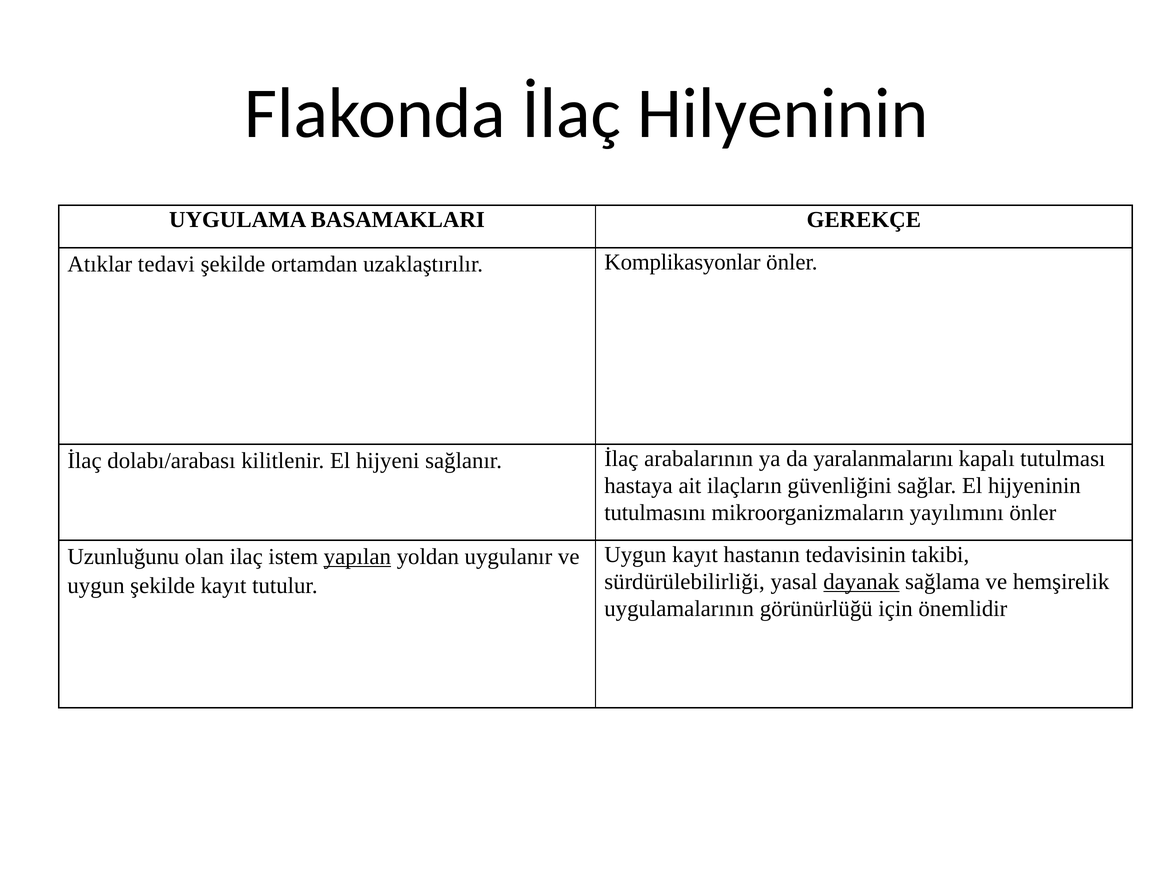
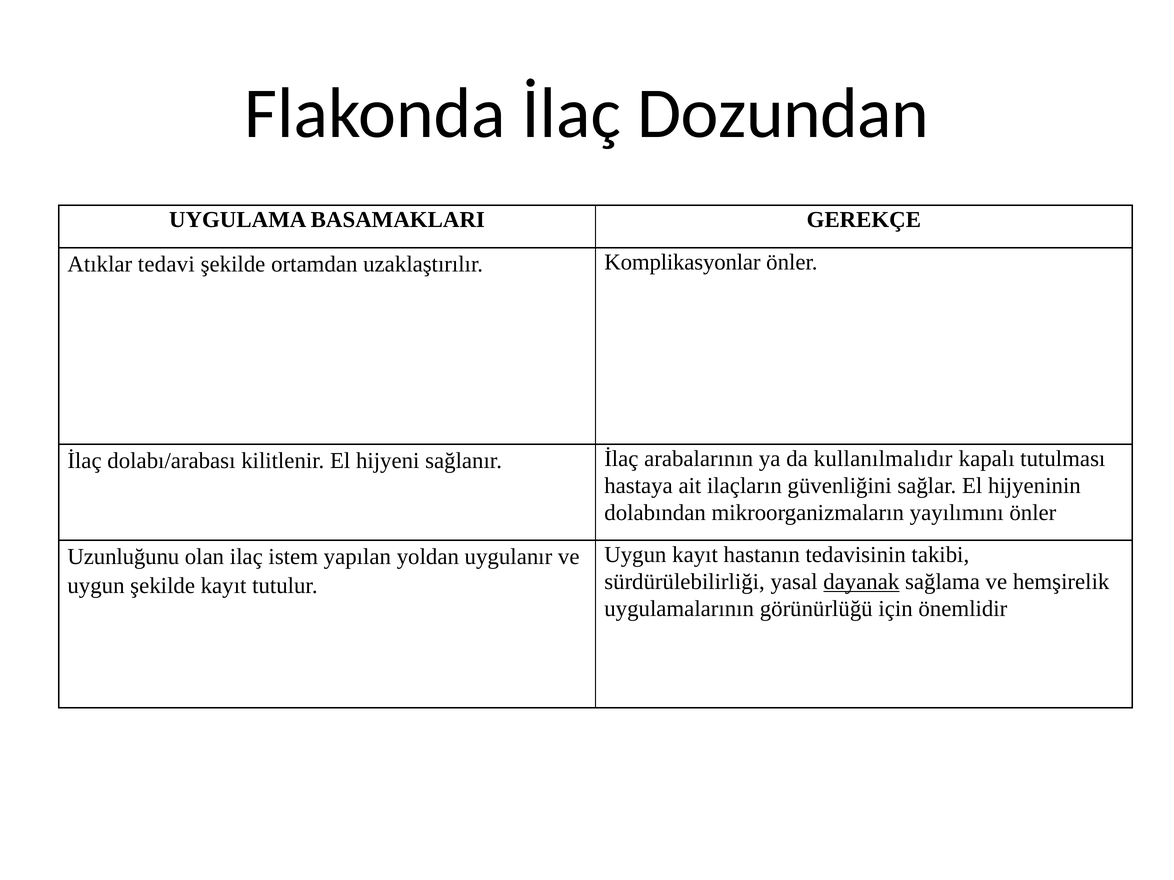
Hilyeninin: Hilyeninin -> Dozundan
yaralanmalarını: yaralanmalarını -> kullanılmalıdır
tutulmasını: tutulmasını -> dolabından
yapılan underline: present -> none
